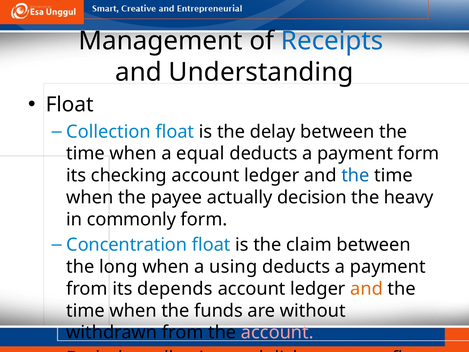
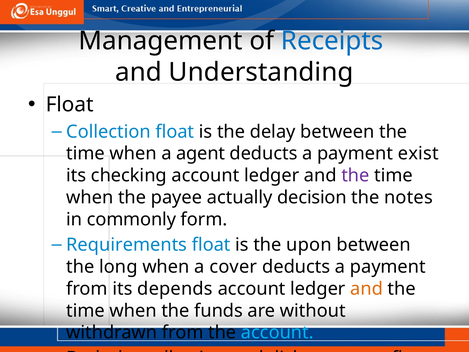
equal: equal -> agent
payment form: form -> exist
the at (355, 175) colour: blue -> purple
heavy: heavy -> notes
Concentration: Concentration -> Requirements
claim: claim -> upon
using: using -> cover
account at (277, 332) colour: pink -> light blue
